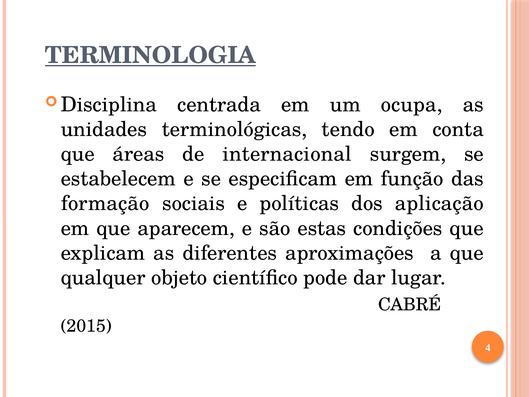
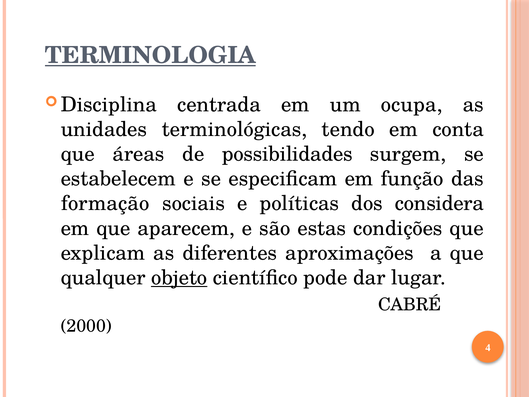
internacional: internacional -> possibilidades
aplicação: aplicação -> considera
objeto underline: none -> present
2015: 2015 -> 2000
